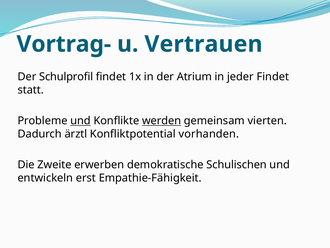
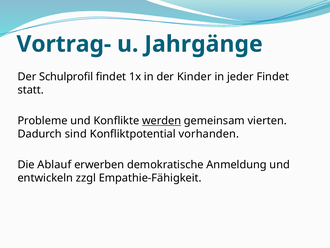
Vertrauen: Vertrauen -> Jahrgänge
Atrium: Atrium -> Kinder
und at (80, 120) underline: present -> none
ärztl: ärztl -> sind
Zweite: Zweite -> Ablauf
Schulischen: Schulischen -> Anmeldung
erst: erst -> zzgl
